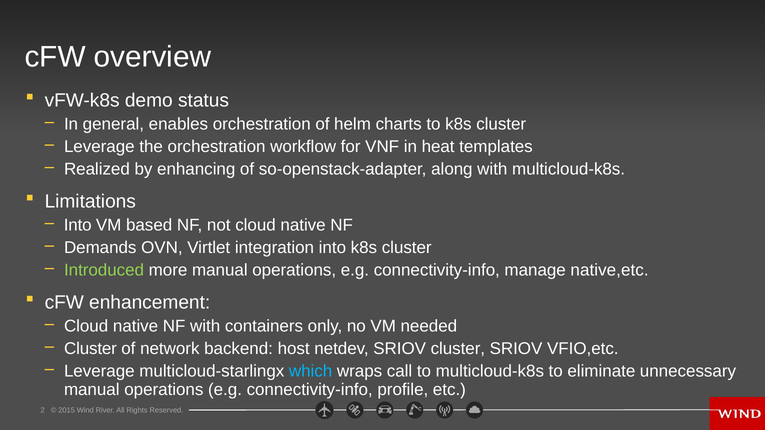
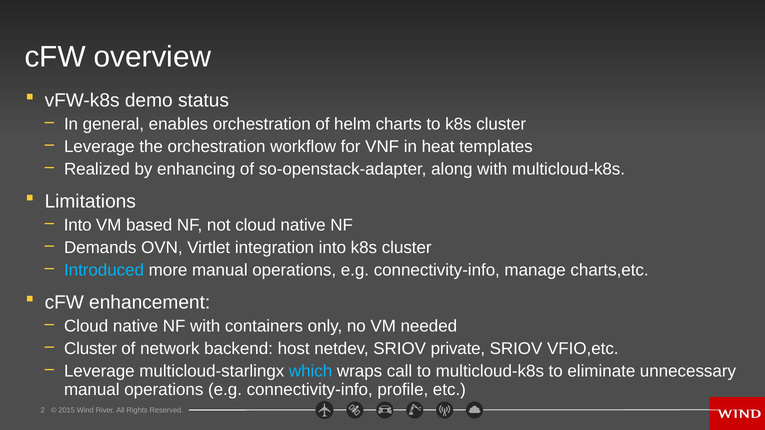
Introduced colour: light green -> light blue
native,etc: native,etc -> charts,etc
SRIOV cluster: cluster -> private
